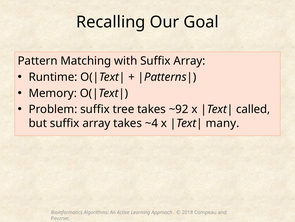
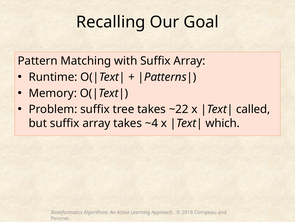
~92: ~92 -> ~22
many: many -> which
